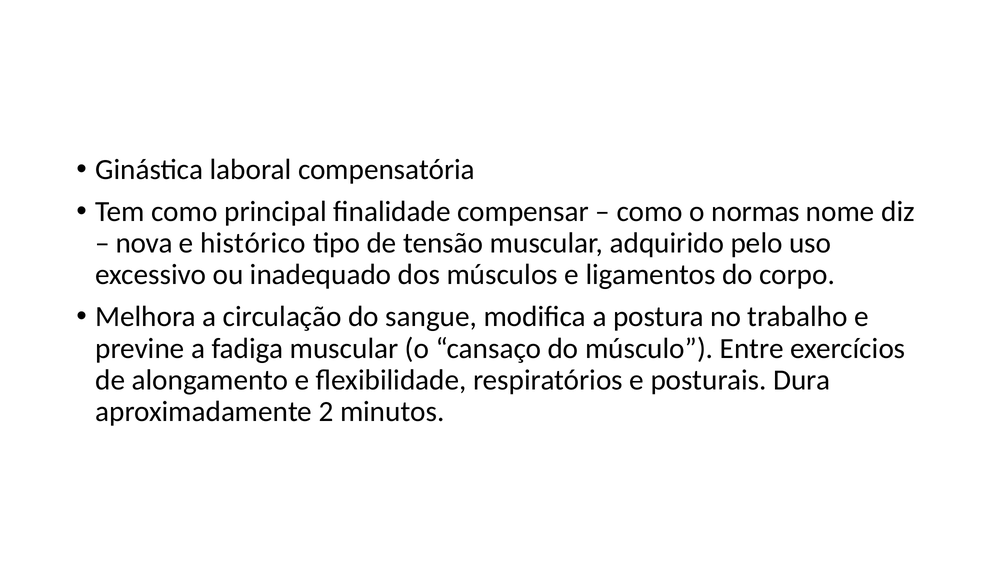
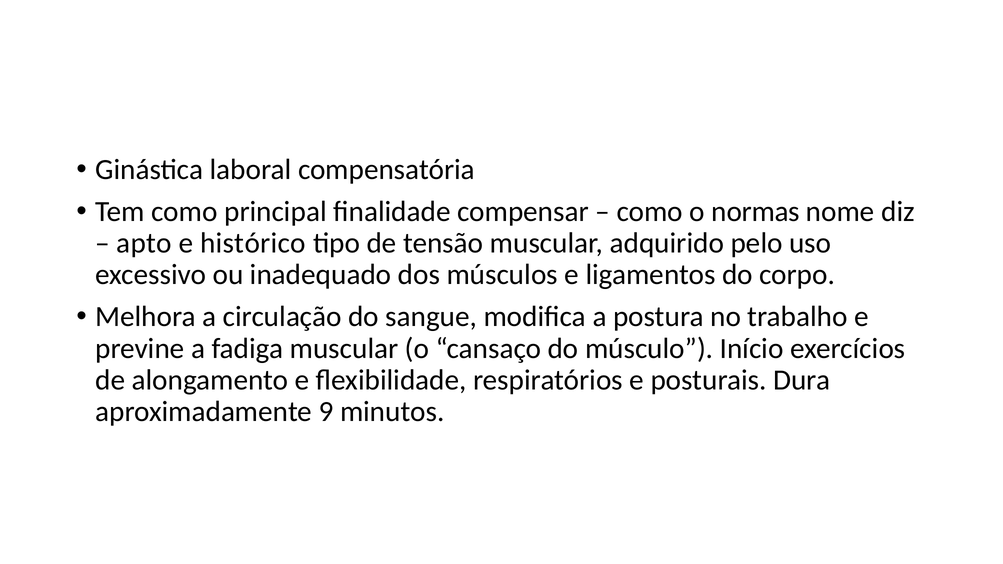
nova: nova -> apto
Entre: Entre -> Início
2: 2 -> 9
